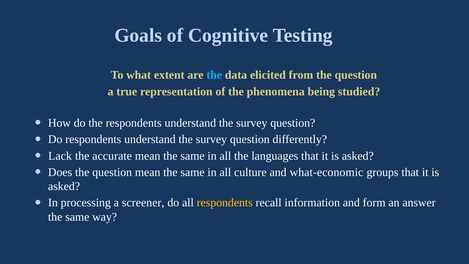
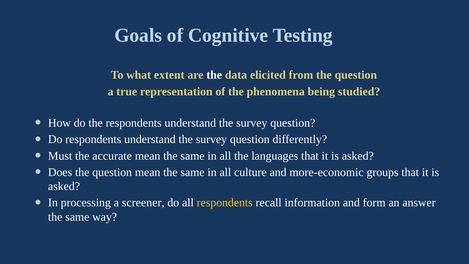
the at (214, 75) colour: light blue -> white
Lack: Lack -> Must
what-economic: what-economic -> more-economic
